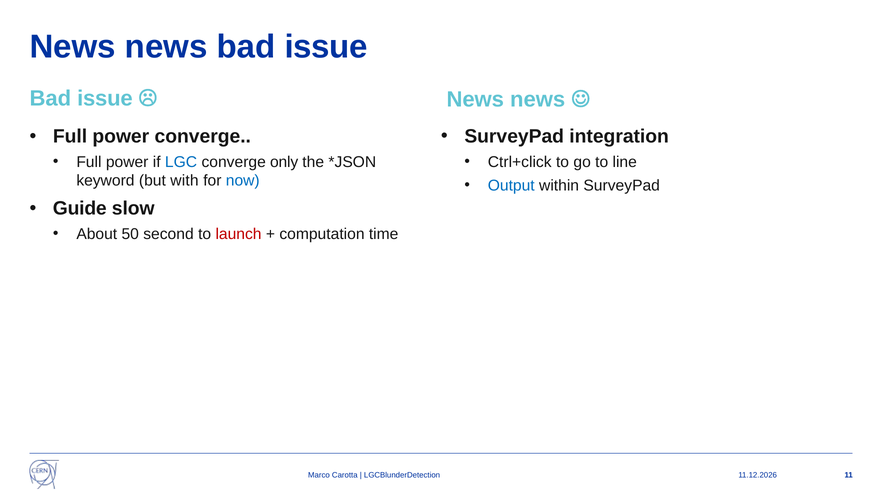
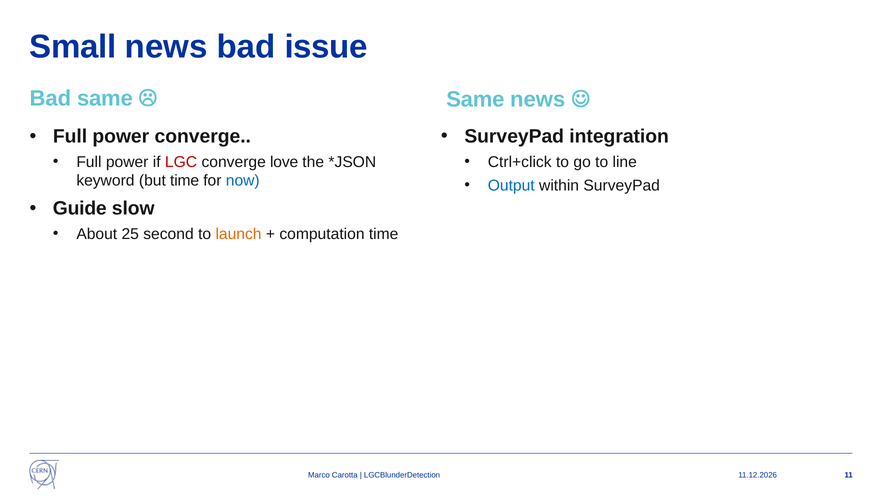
News at (73, 47): News -> Small
issue at (105, 98): issue -> same
News at (475, 99): News -> Same
LGC colour: blue -> red
only: only -> love
but with: with -> time
50: 50 -> 25
launch colour: red -> orange
